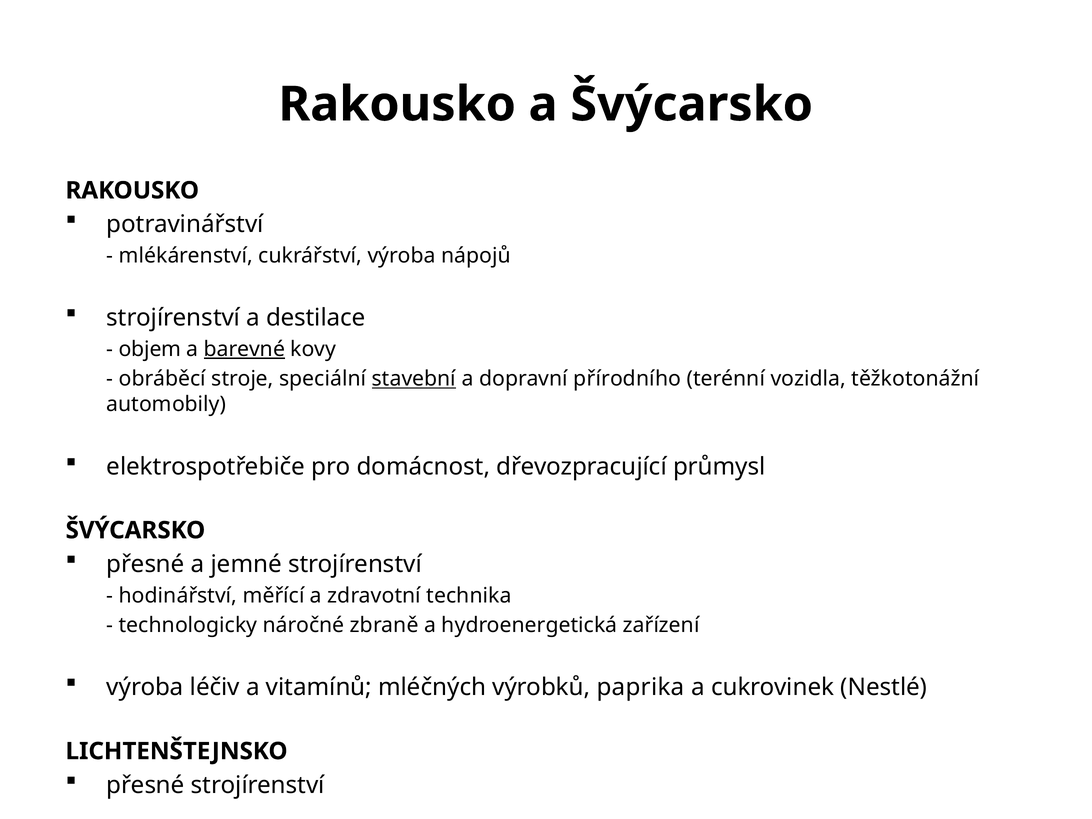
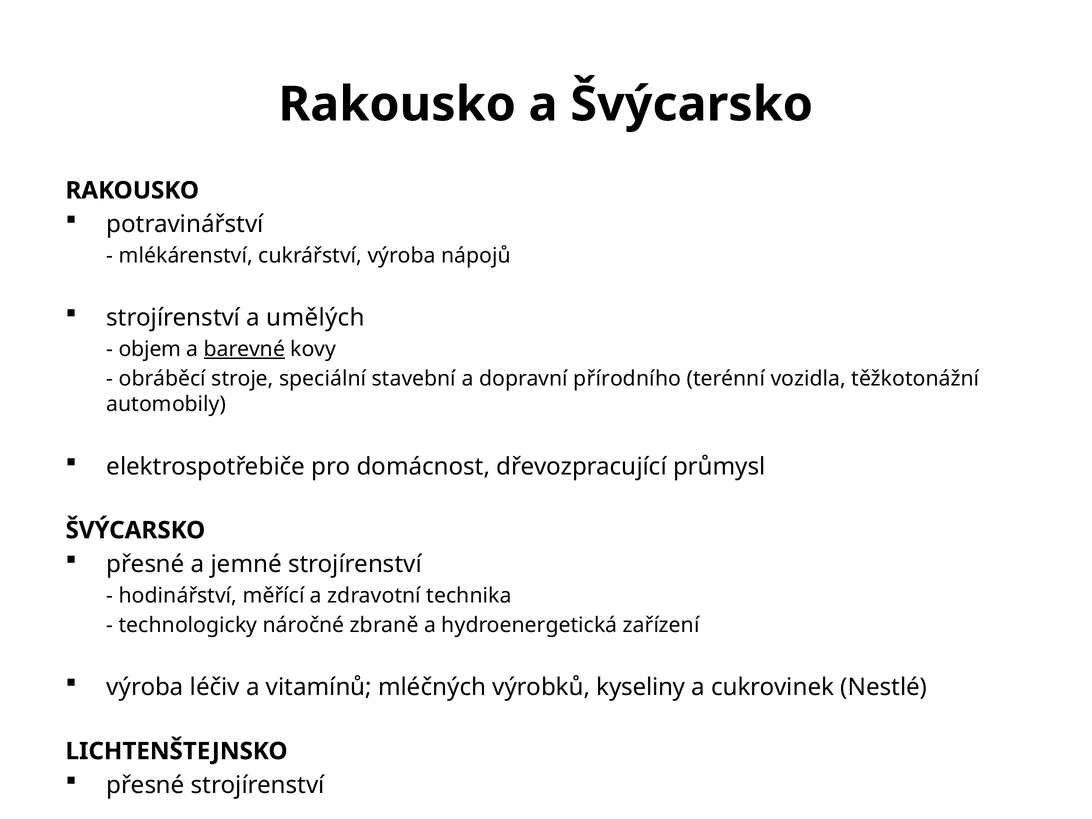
destilace: destilace -> umělých
stavební underline: present -> none
paprika: paprika -> kyseliny
